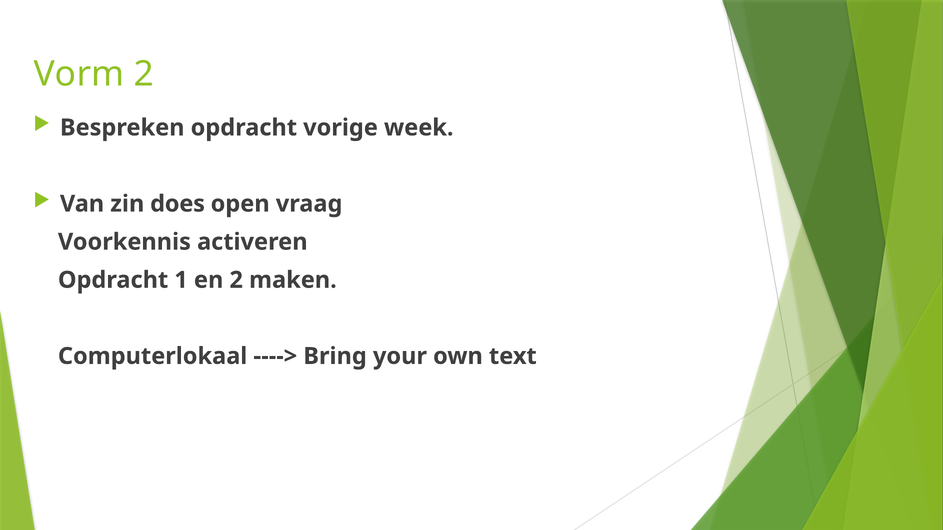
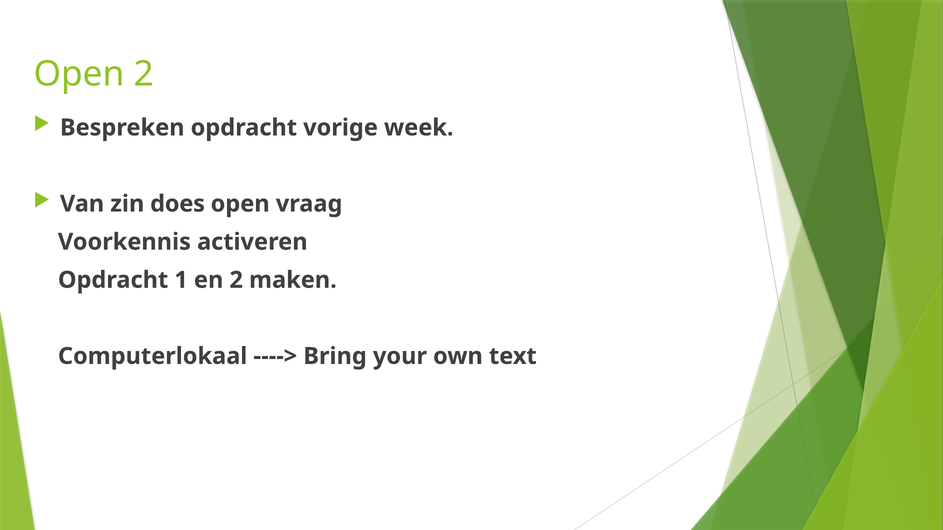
Vorm at (79, 74): Vorm -> Open
